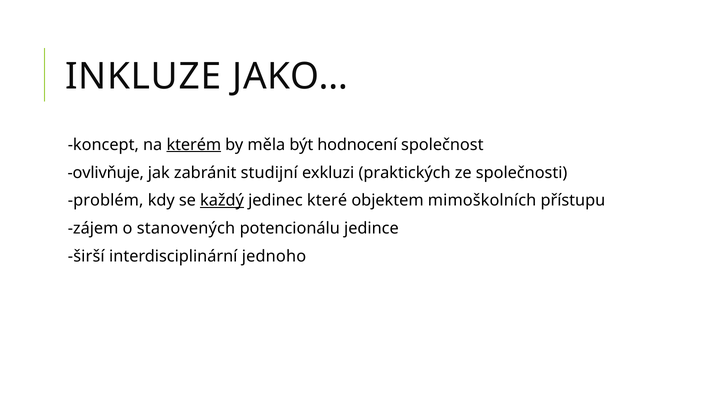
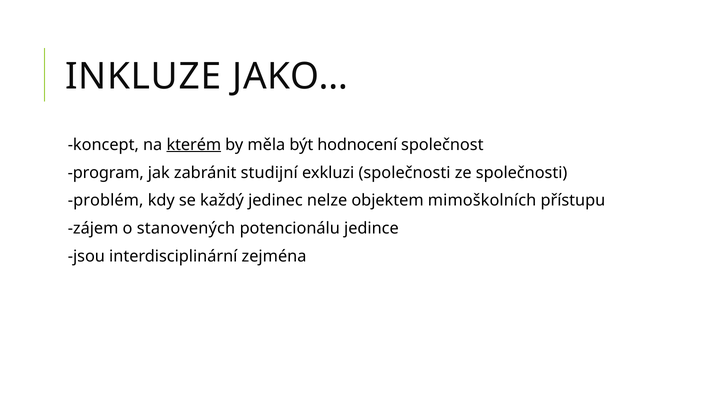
ovlivňuje: ovlivňuje -> program
exkluzi praktických: praktických -> společnosti
každý underline: present -> none
které: které -> nelze
širší: širší -> jsou
jednoho: jednoho -> zejména
